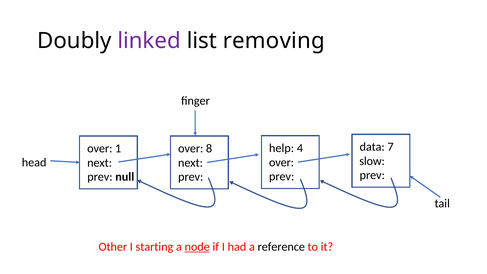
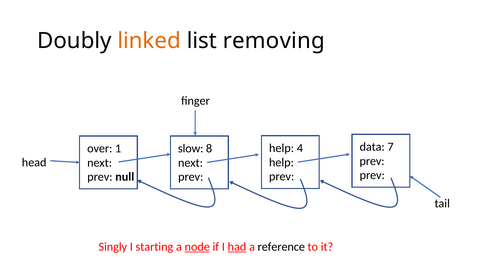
linked colour: purple -> orange
over at (191, 148): over -> slow
slow at (372, 161): slow -> prev
over at (281, 163): over -> help
Other: Other -> Singly
had underline: none -> present
